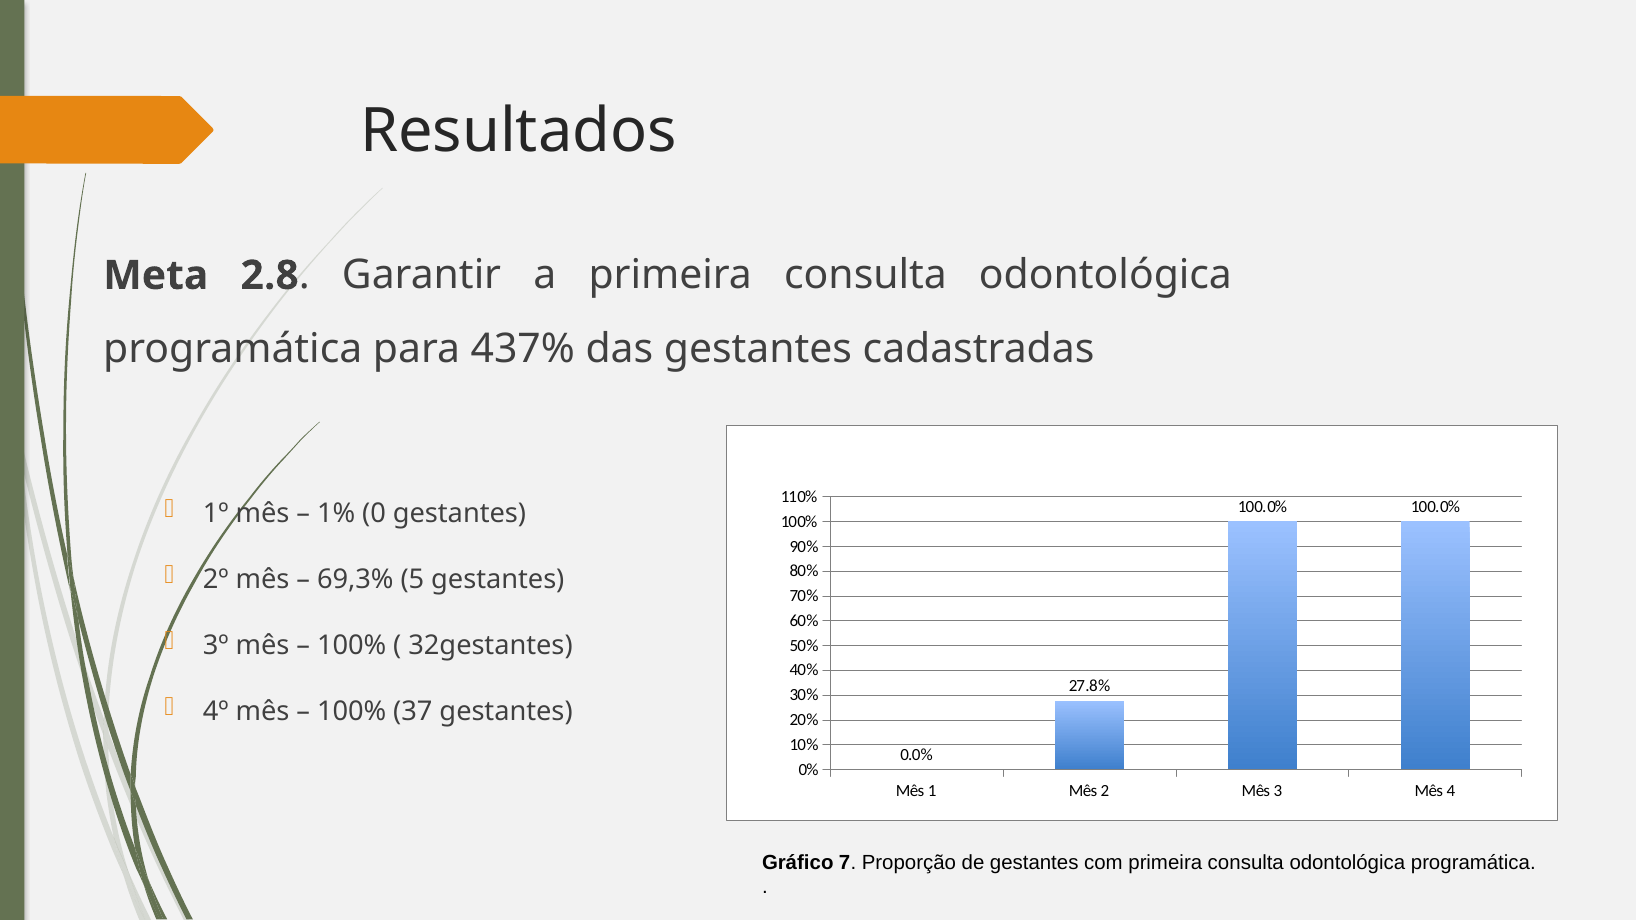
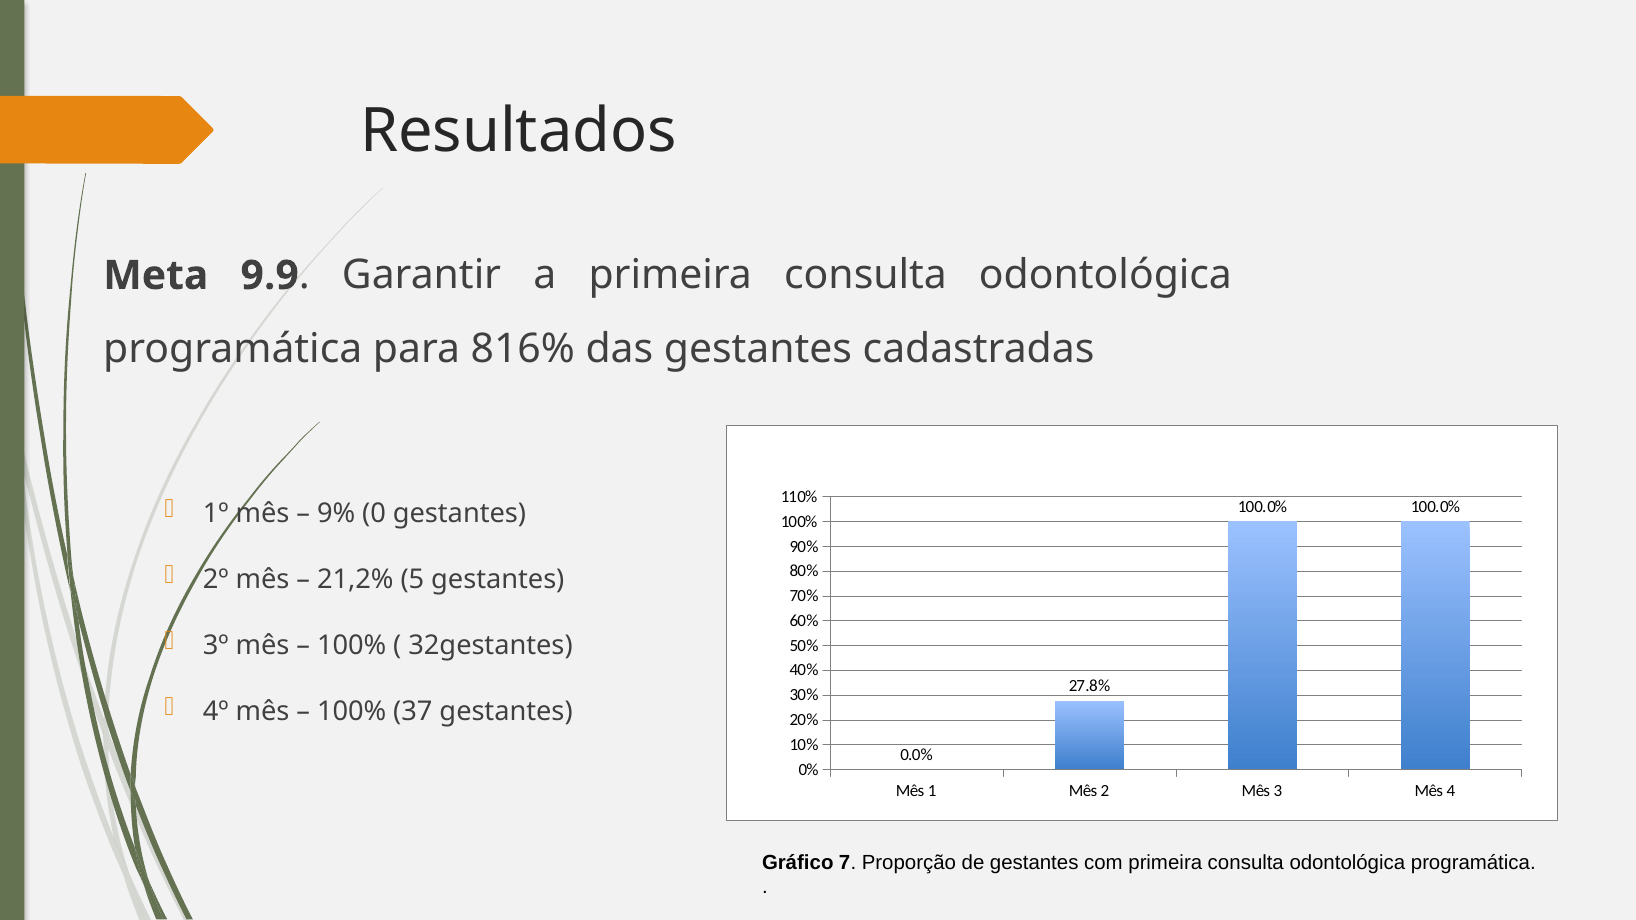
2.8: 2.8 -> 9.9
437%: 437% -> 816%
1%: 1% -> 9%
69,3%: 69,3% -> 21,2%
